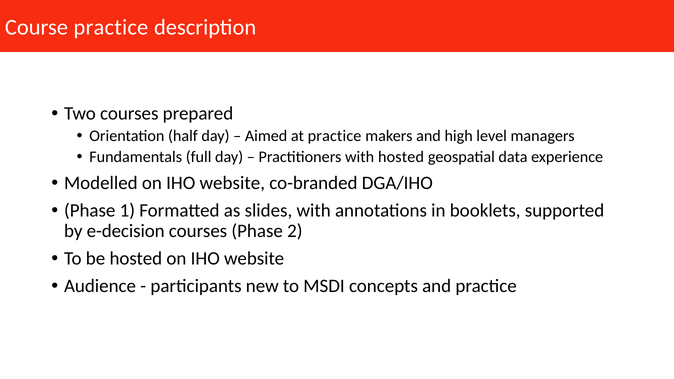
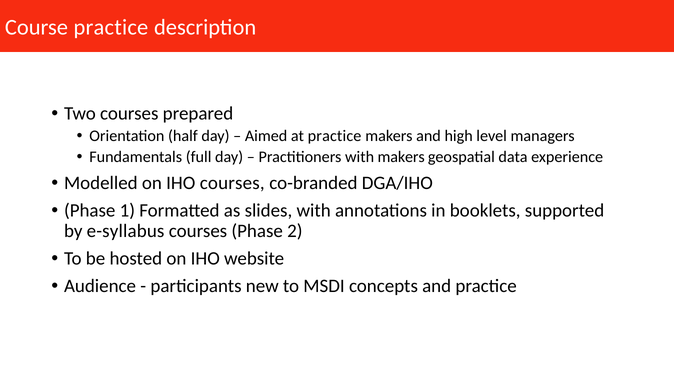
with hosted: hosted -> makers
Modelled on IHO website: website -> courses
e-decision: e-decision -> e-syllabus
